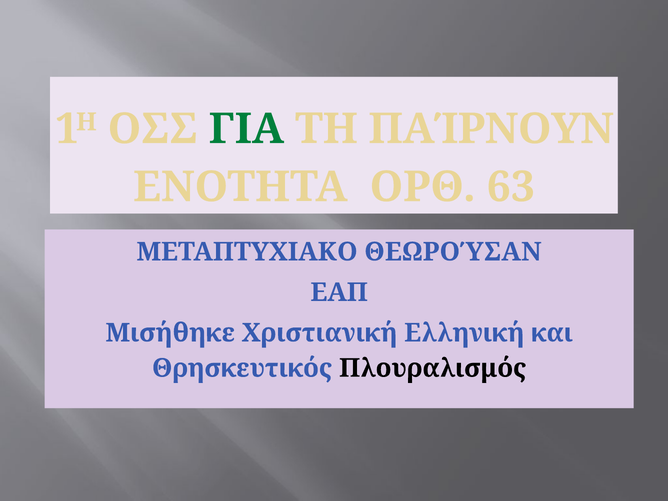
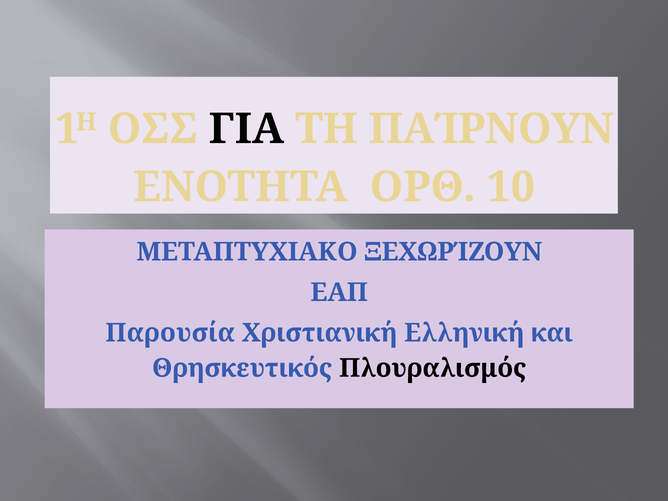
ΓΙΑ colour: green -> black
63: 63 -> 10
ΘΕΩΡΟΎΣΑΝ: ΘΕΩΡΟΎΣΑΝ -> ΞΕΧΩΡΊΖΟΥΝ
Μισήθηκε: Μισήθηκε -> Παρουσία
